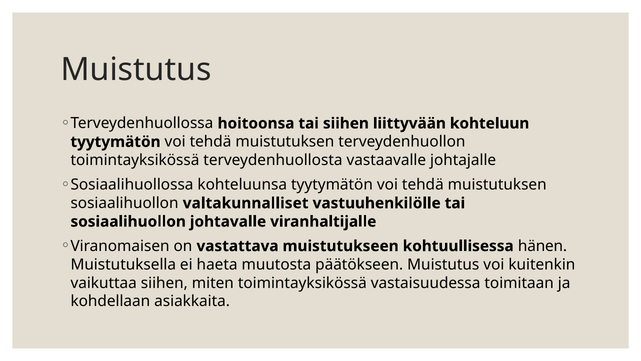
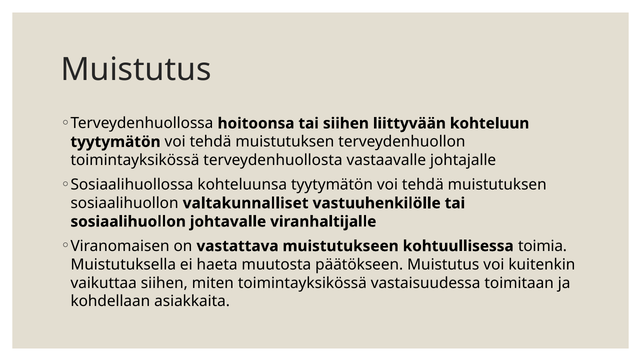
hänen: hänen -> toimia
